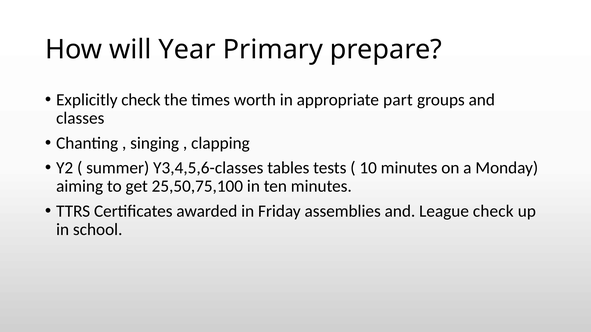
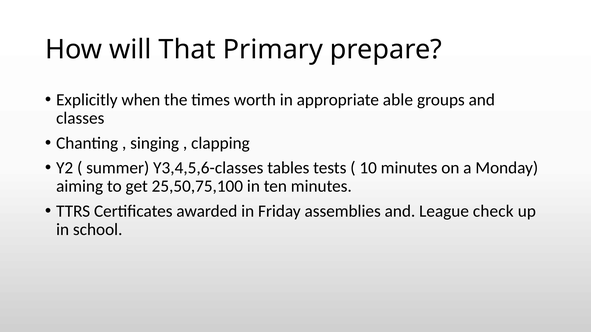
Year: Year -> That
Explicitly check: check -> when
part: part -> able
